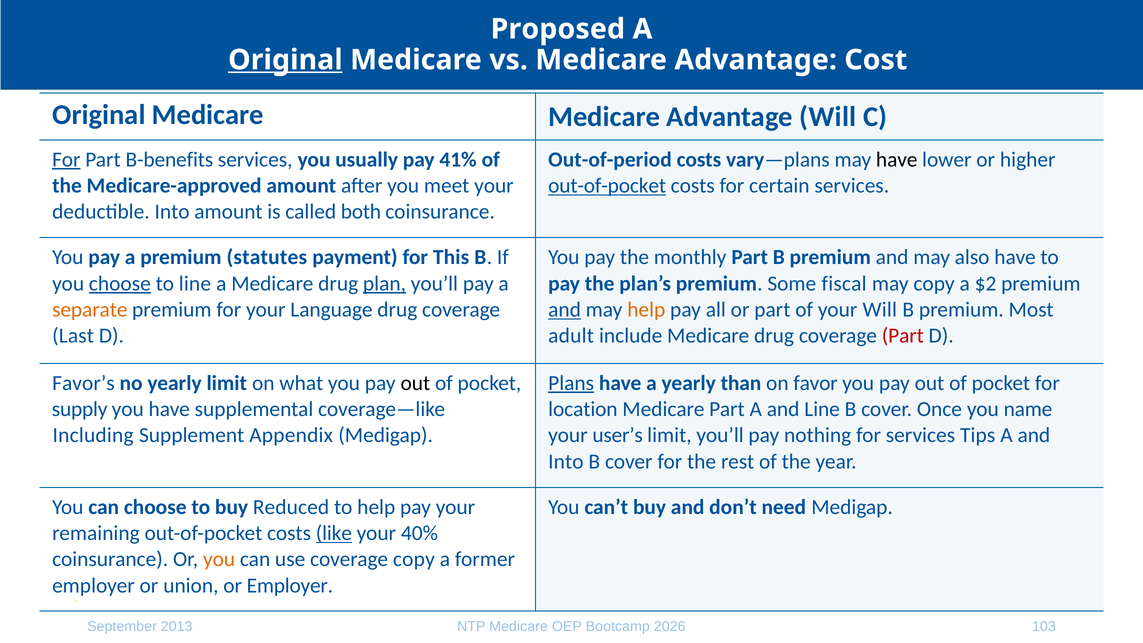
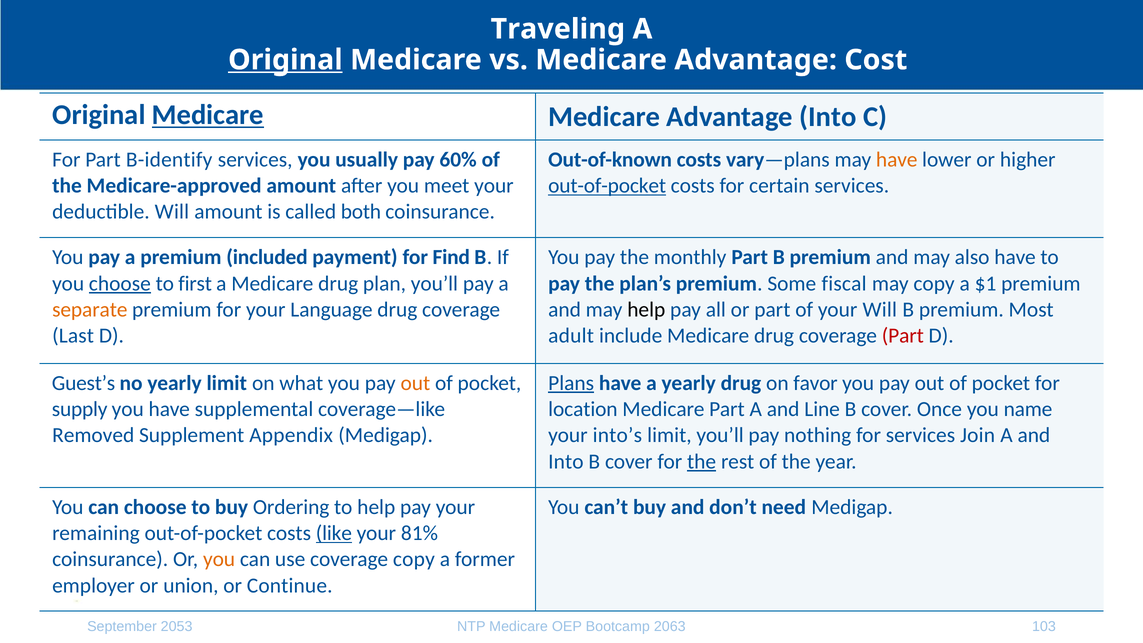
Proposed: Proposed -> Traveling
Medicare at (208, 115) underline: none -> present
Advantage Will: Will -> Into
For at (66, 160) underline: present -> none
B-benefits: B-benefits -> B-identify
41%: 41% -> 60%
Out-of-period: Out-of-period -> Out-of-known
have at (897, 160) colour: black -> orange
deductible Into: Into -> Will
statutes: statutes -> included
This: This -> Find
to line: line -> first
plan underline: present -> none
$2: $2 -> $1
and at (565, 310) underline: present -> none
help at (646, 310) colour: orange -> black
Favor’s: Favor’s -> Guest’s
out at (415, 383) colour: black -> orange
yearly than: than -> drug
Including: Including -> Removed
user’s: user’s -> into’s
Tips: Tips -> Join
the at (702, 462) underline: none -> present
Reduced: Reduced -> Ordering
40%: 40% -> 81%
or Employer: Employer -> Continue
2013: 2013 -> 2053
2026: 2026 -> 2063
